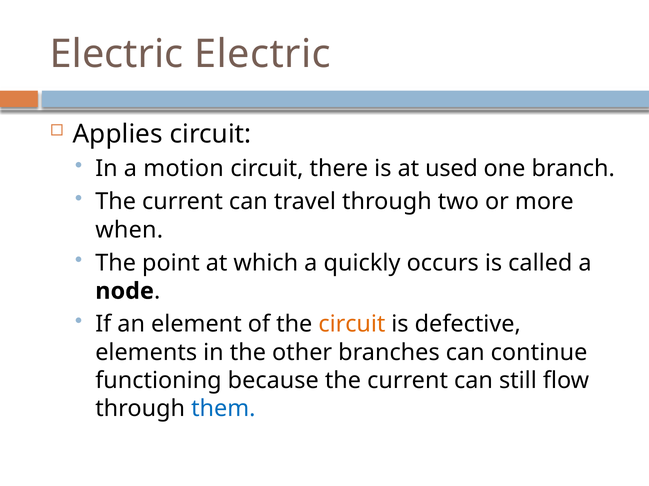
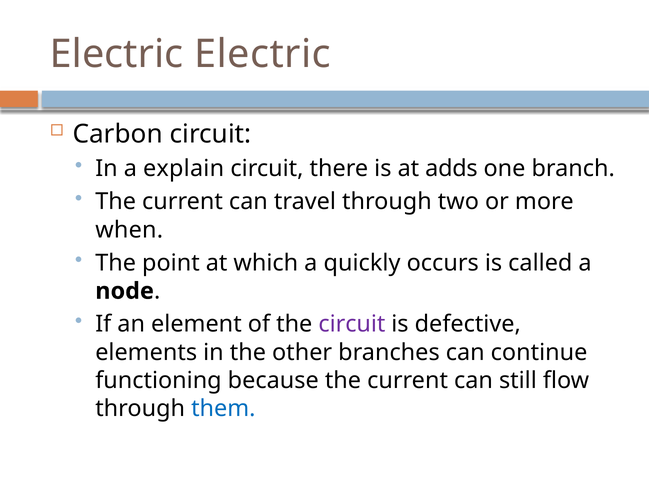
Applies: Applies -> Carbon
motion: motion -> explain
used: used -> adds
circuit at (352, 325) colour: orange -> purple
